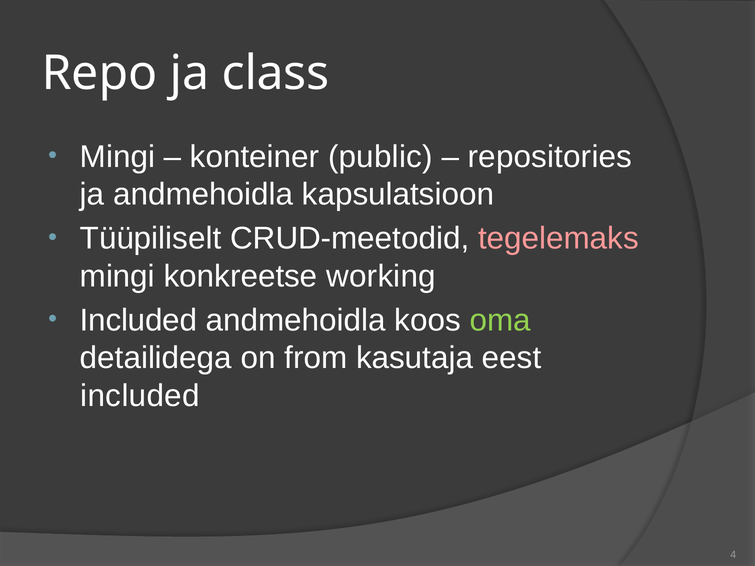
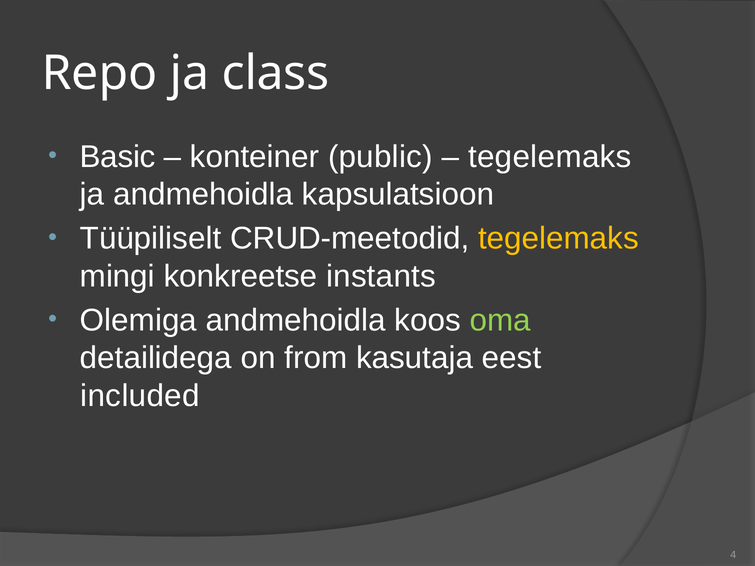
Mingi at (117, 157): Mingi -> Basic
repositories at (550, 157): repositories -> tegelemaks
tegelemaks at (558, 239) colour: pink -> yellow
working: working -> instants
Included at (139, 321): Included -> Olemiga
